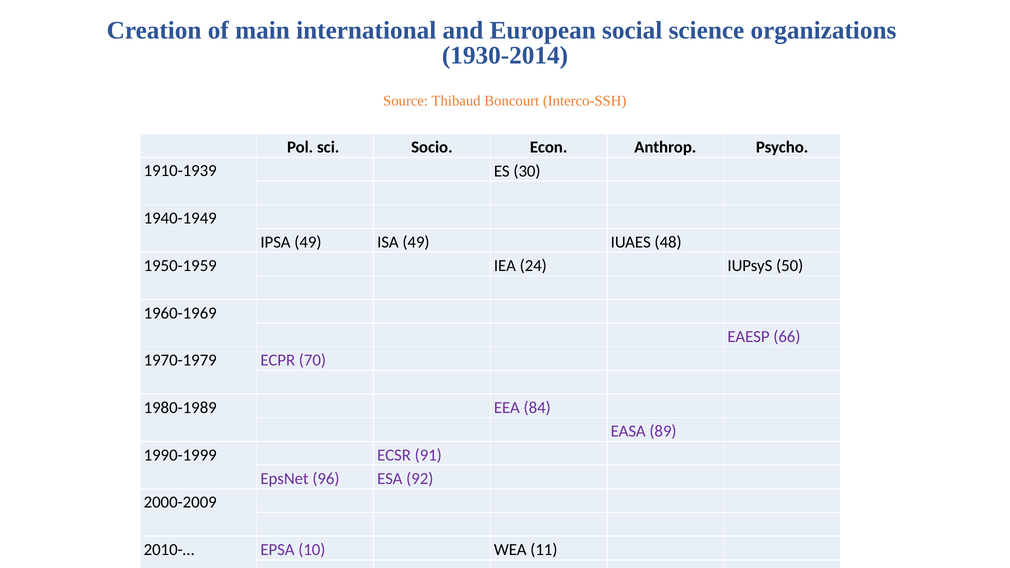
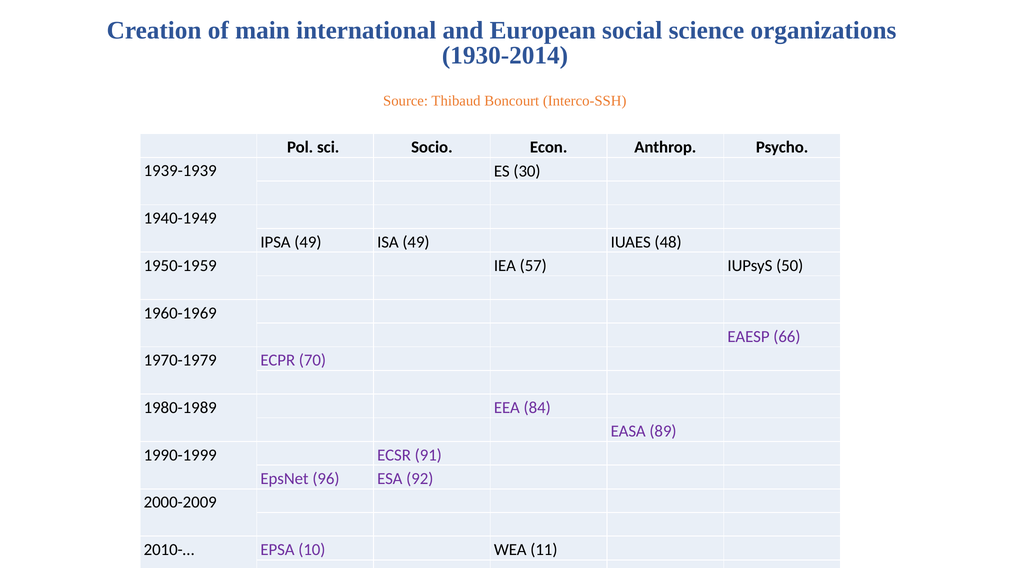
1910-1939: 1910-1939 -> 1939-1939
24: 24 -> 57
